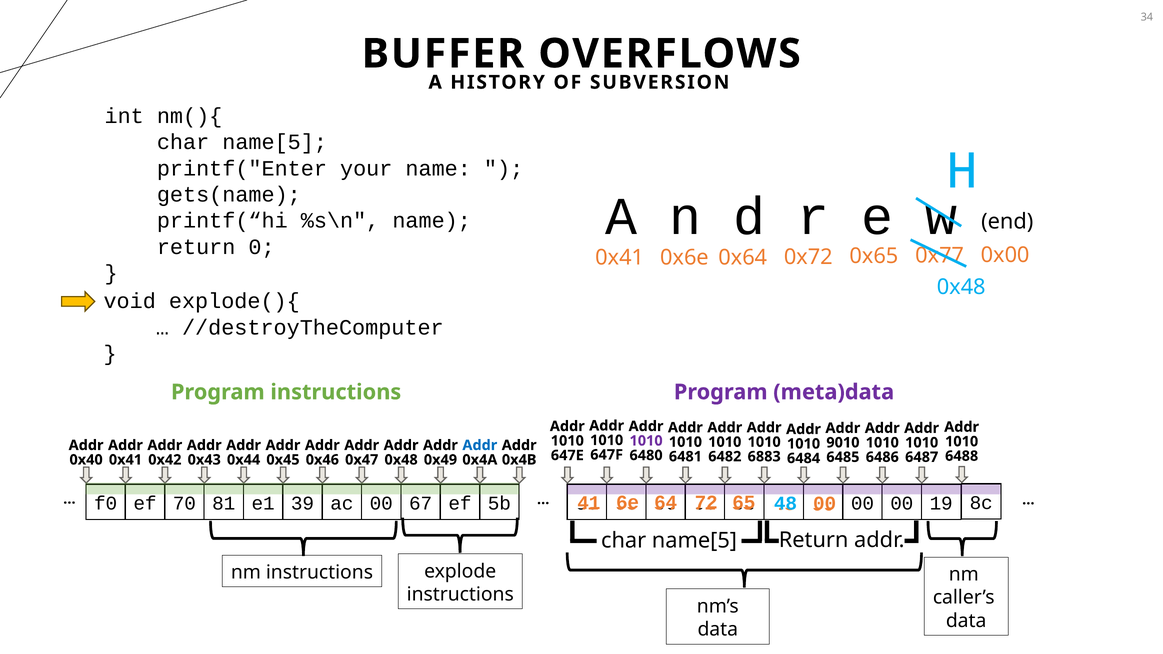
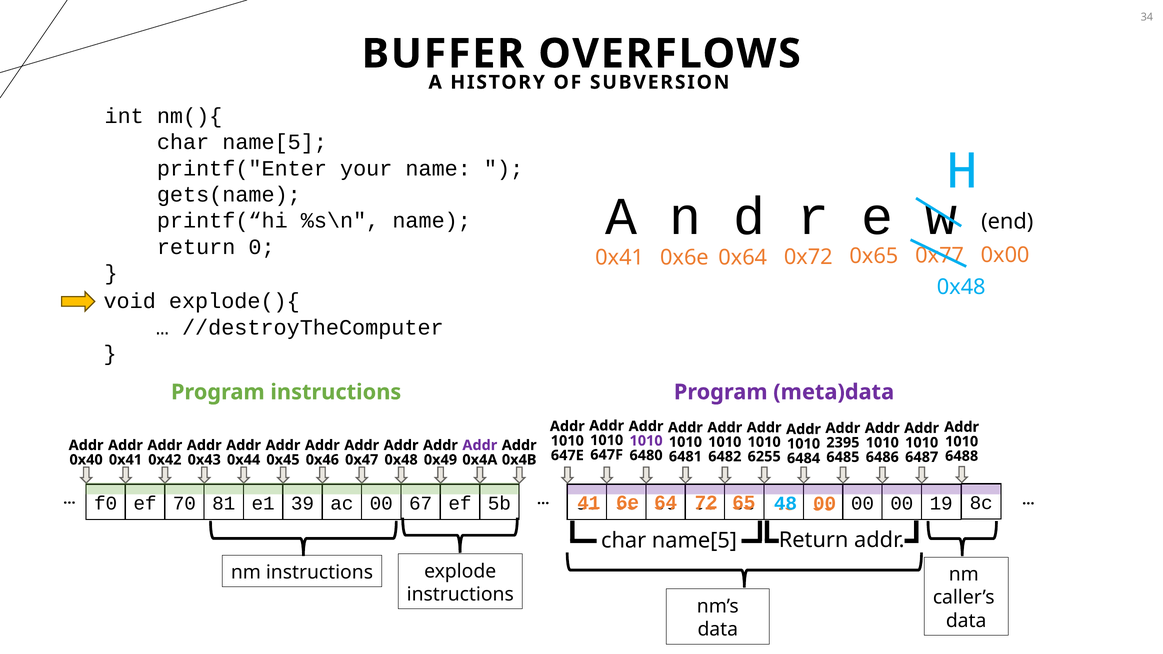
9010: 9010 -> 2395
Addr at (480, 445) colour: blue -> purple
6883: 6883 -> 6255
